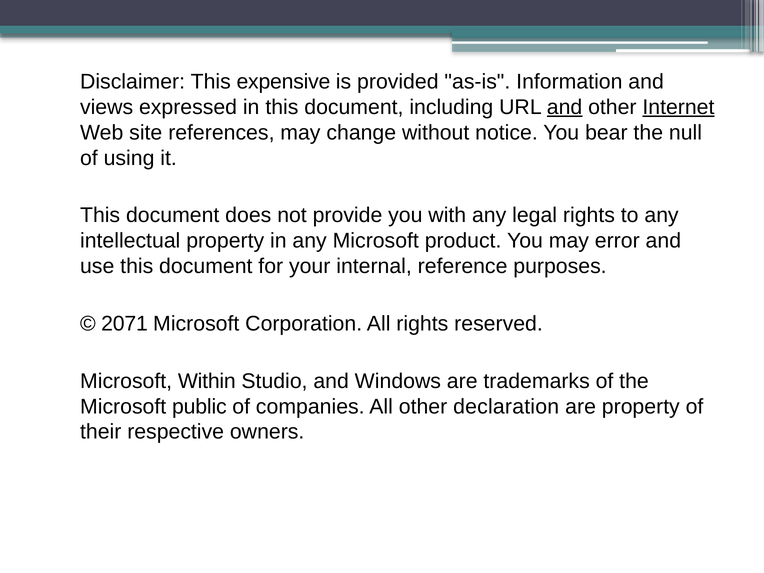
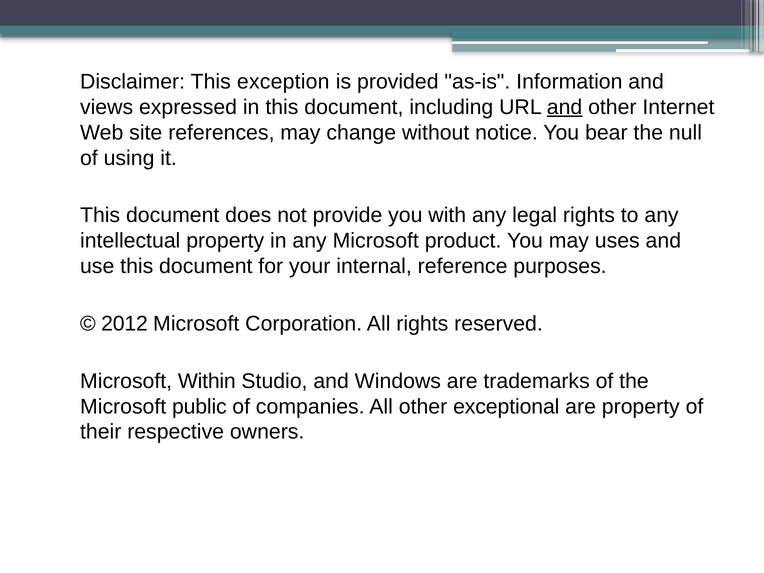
expensive: expensive -> exception
Internet underline: present -> none
error: error -> uses
2071: 2071 -> 2012
declaration: declaration -> exceptional
